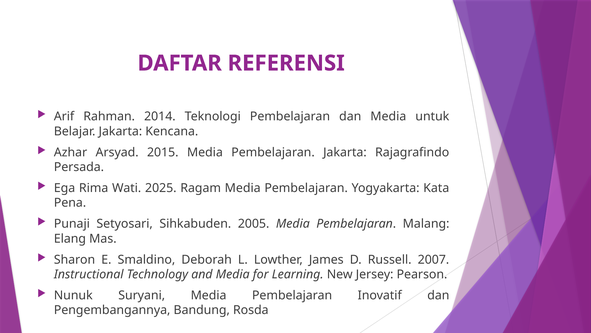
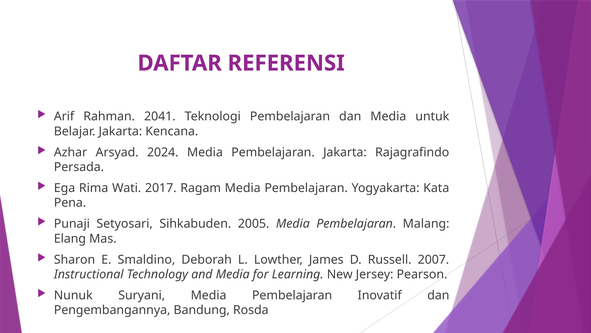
2014: 2014 -> 2041
2015: 2015 -> 2024
2025: 2025 -> 2017
